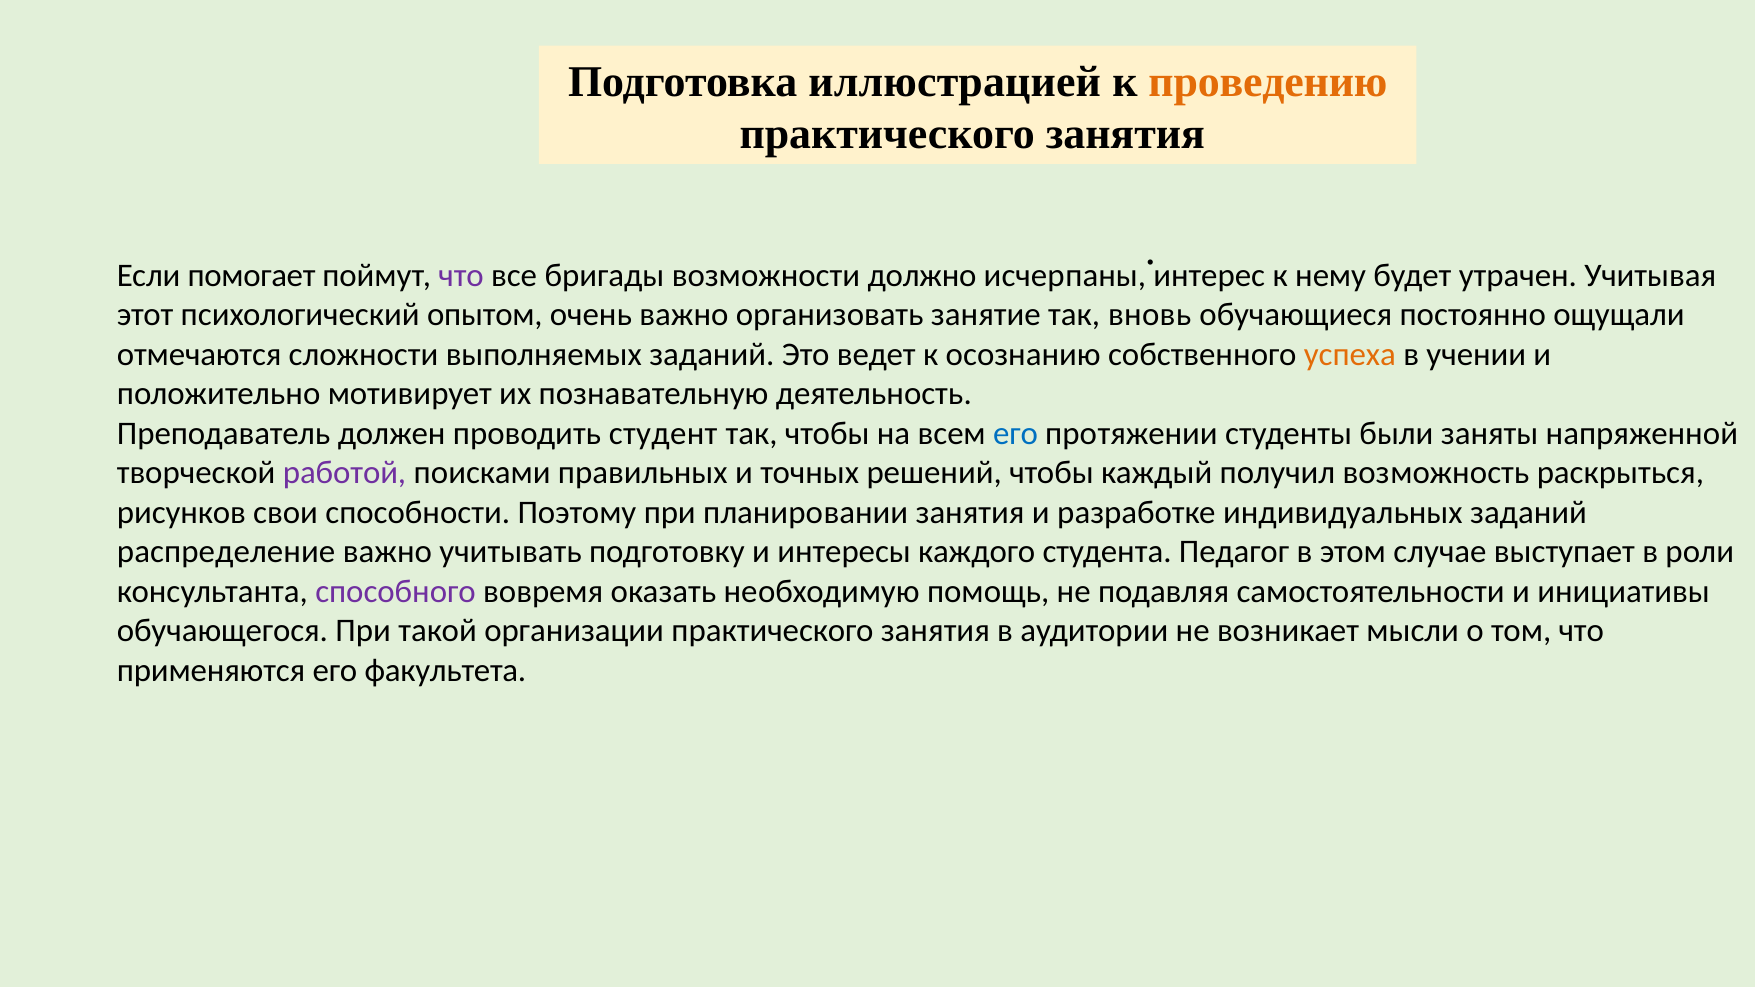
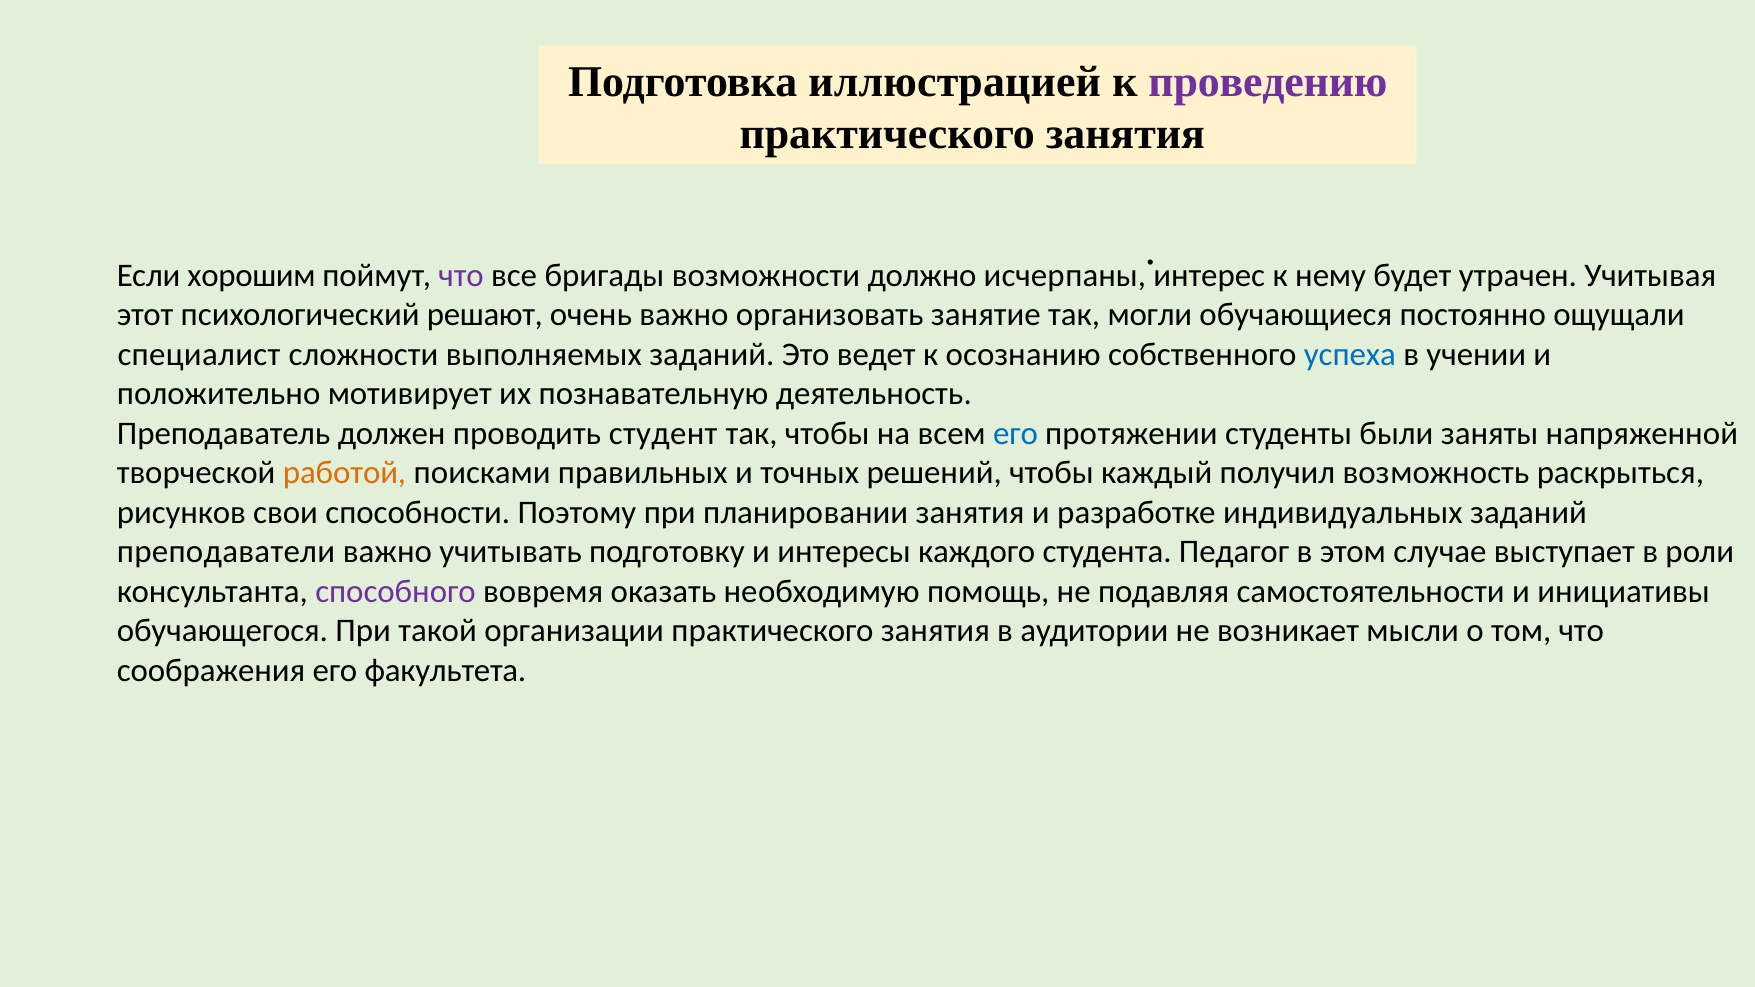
проведению colour: orange -> purple
помогает: помогает -> хорошим
опытом: опытом -> решают
вновь: вновь -> могли
отмечаются: отмечаются -> специалист
успеха colour: orange -> blue
работой colour: purple -> orange
распределение: распределение -> преподаватели
применяются: применяются -> соображения
